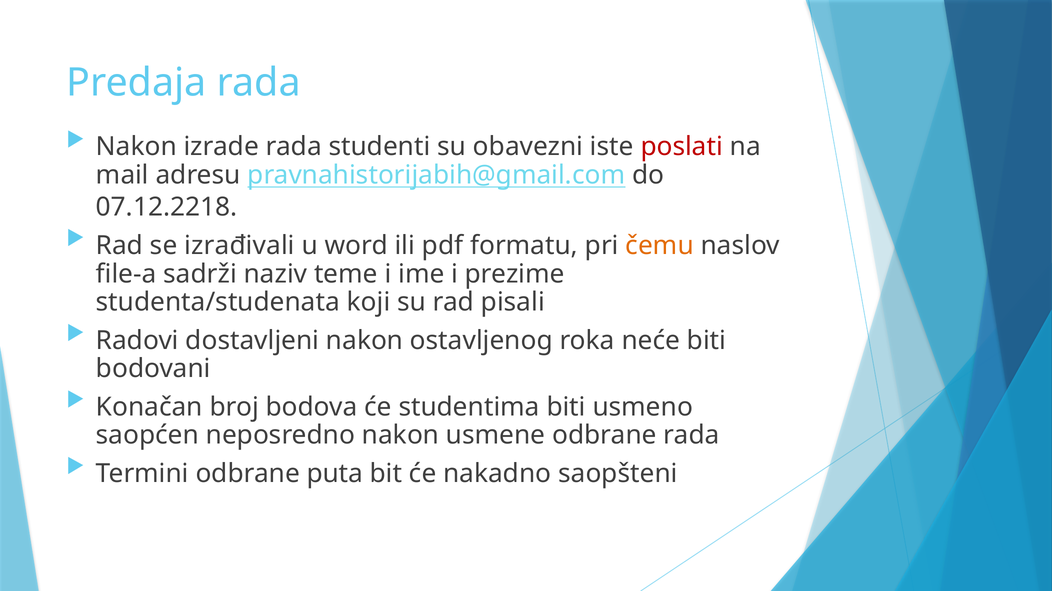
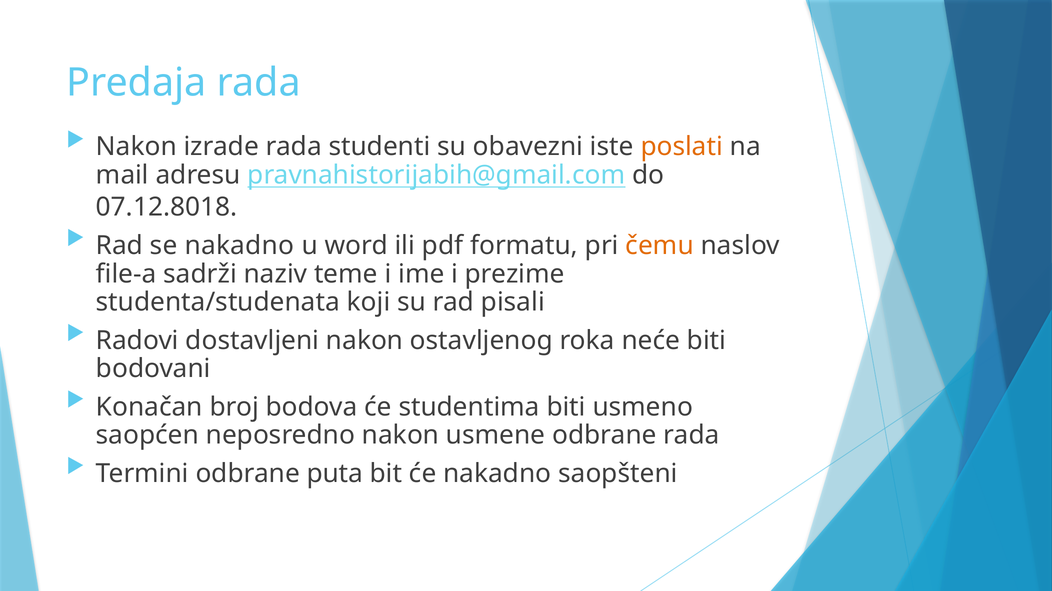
poslati colour: red -> orange
07.12.2218: 07.12.2218 -> 07.12.8018
se izrađivali: izrađivali -> nakadno
